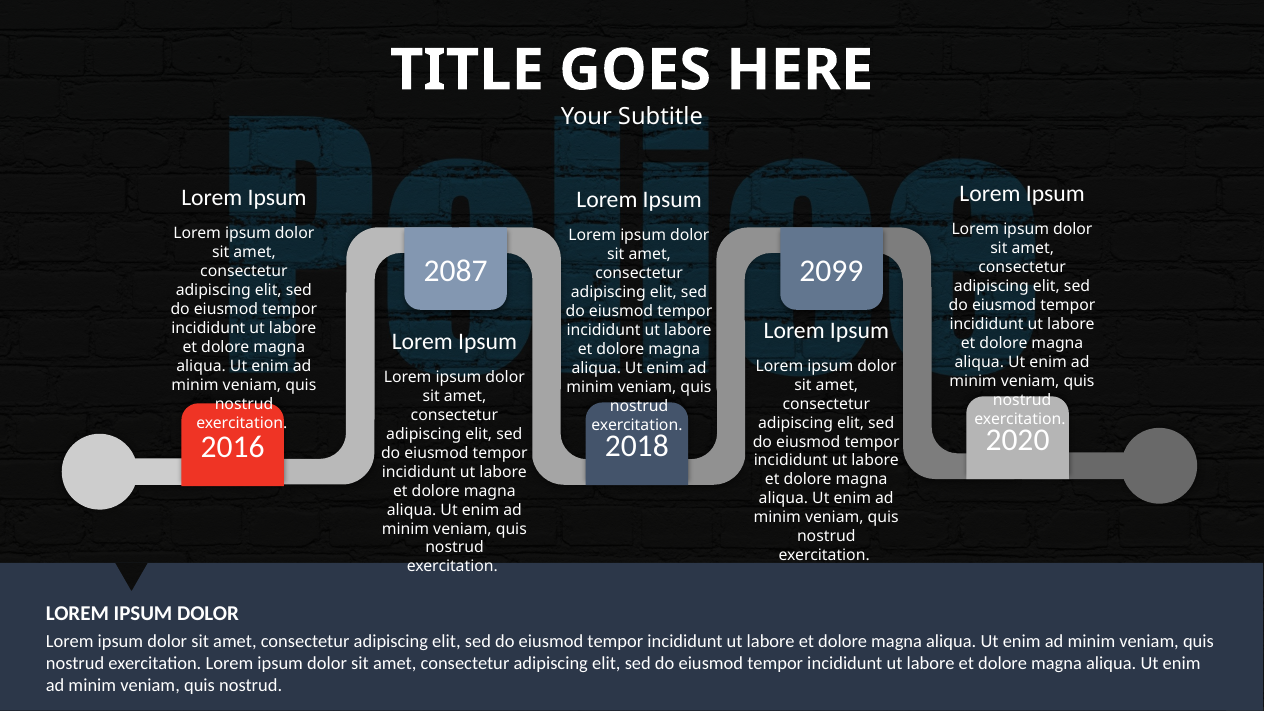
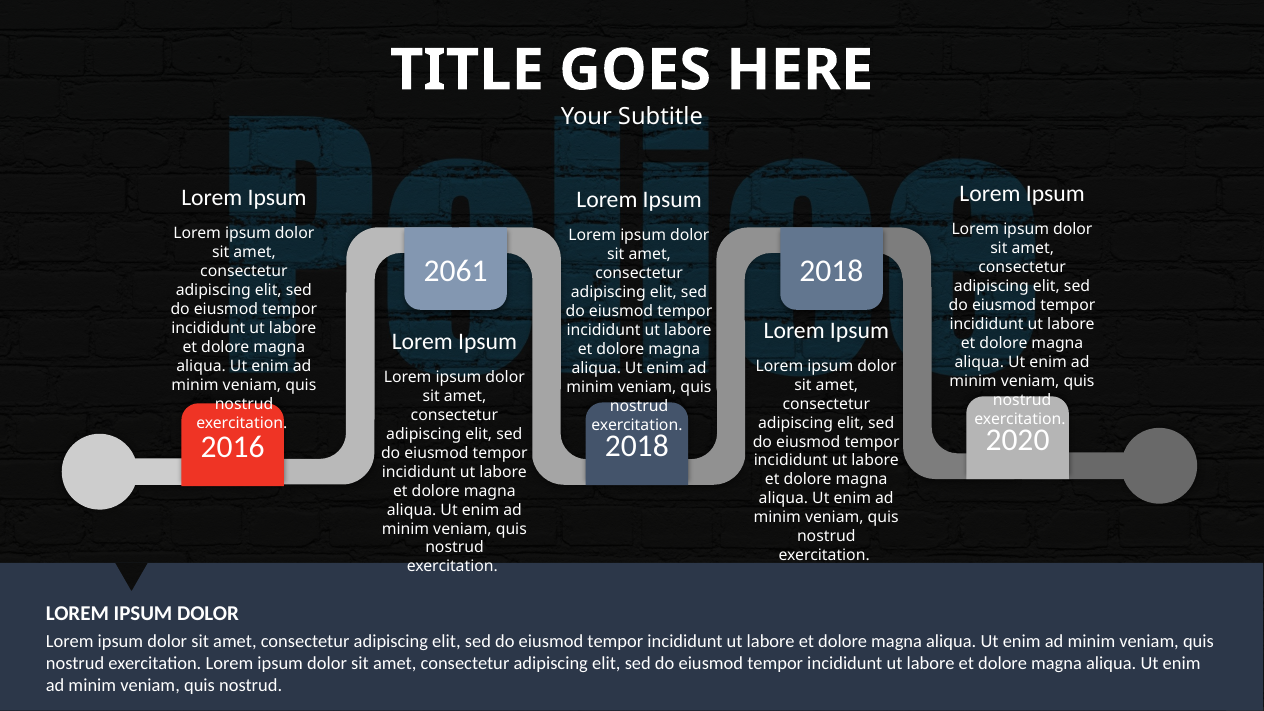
2087: 2087 -> 2061
2099 at (831, 271): 2099 -> 2018
